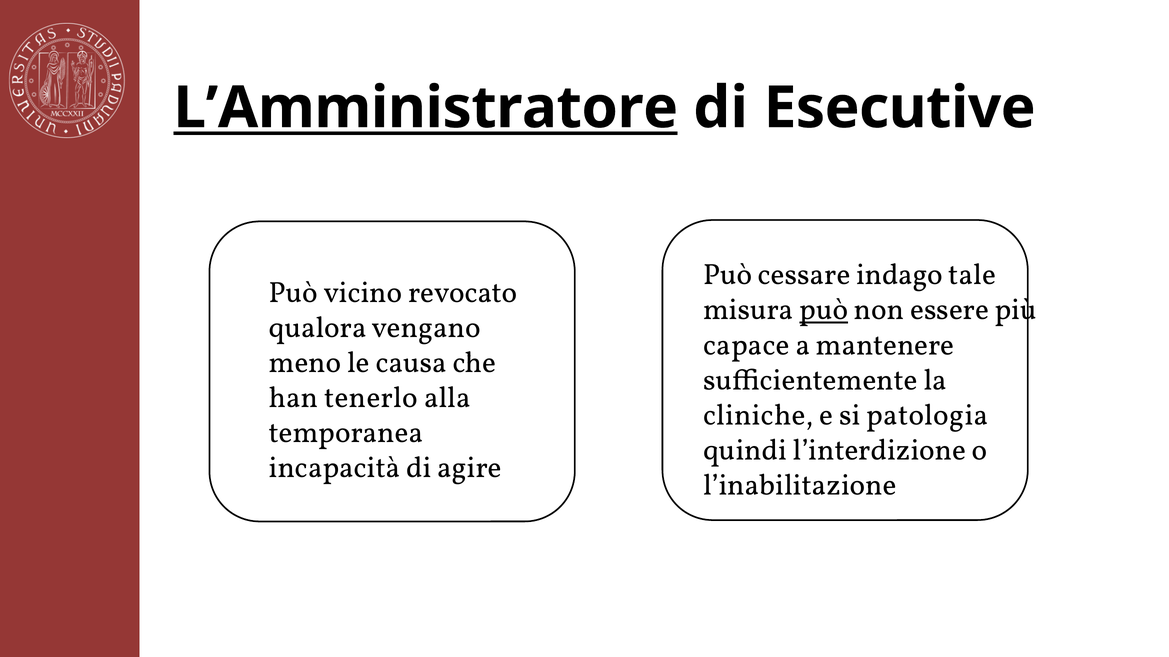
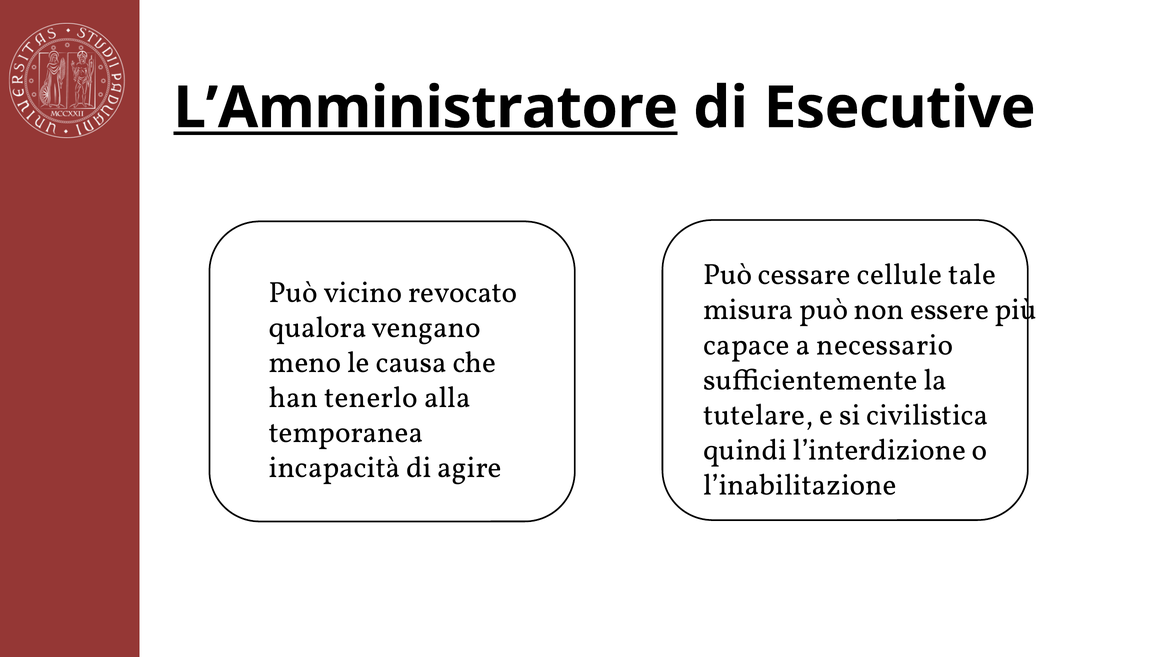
indago: indago -> cellule
può at (824, 310) underline: present -> none
mantenere: mantenere -> necessario
cliniche: cliniche -> tutelare
patologia: patologia -> civilistica
